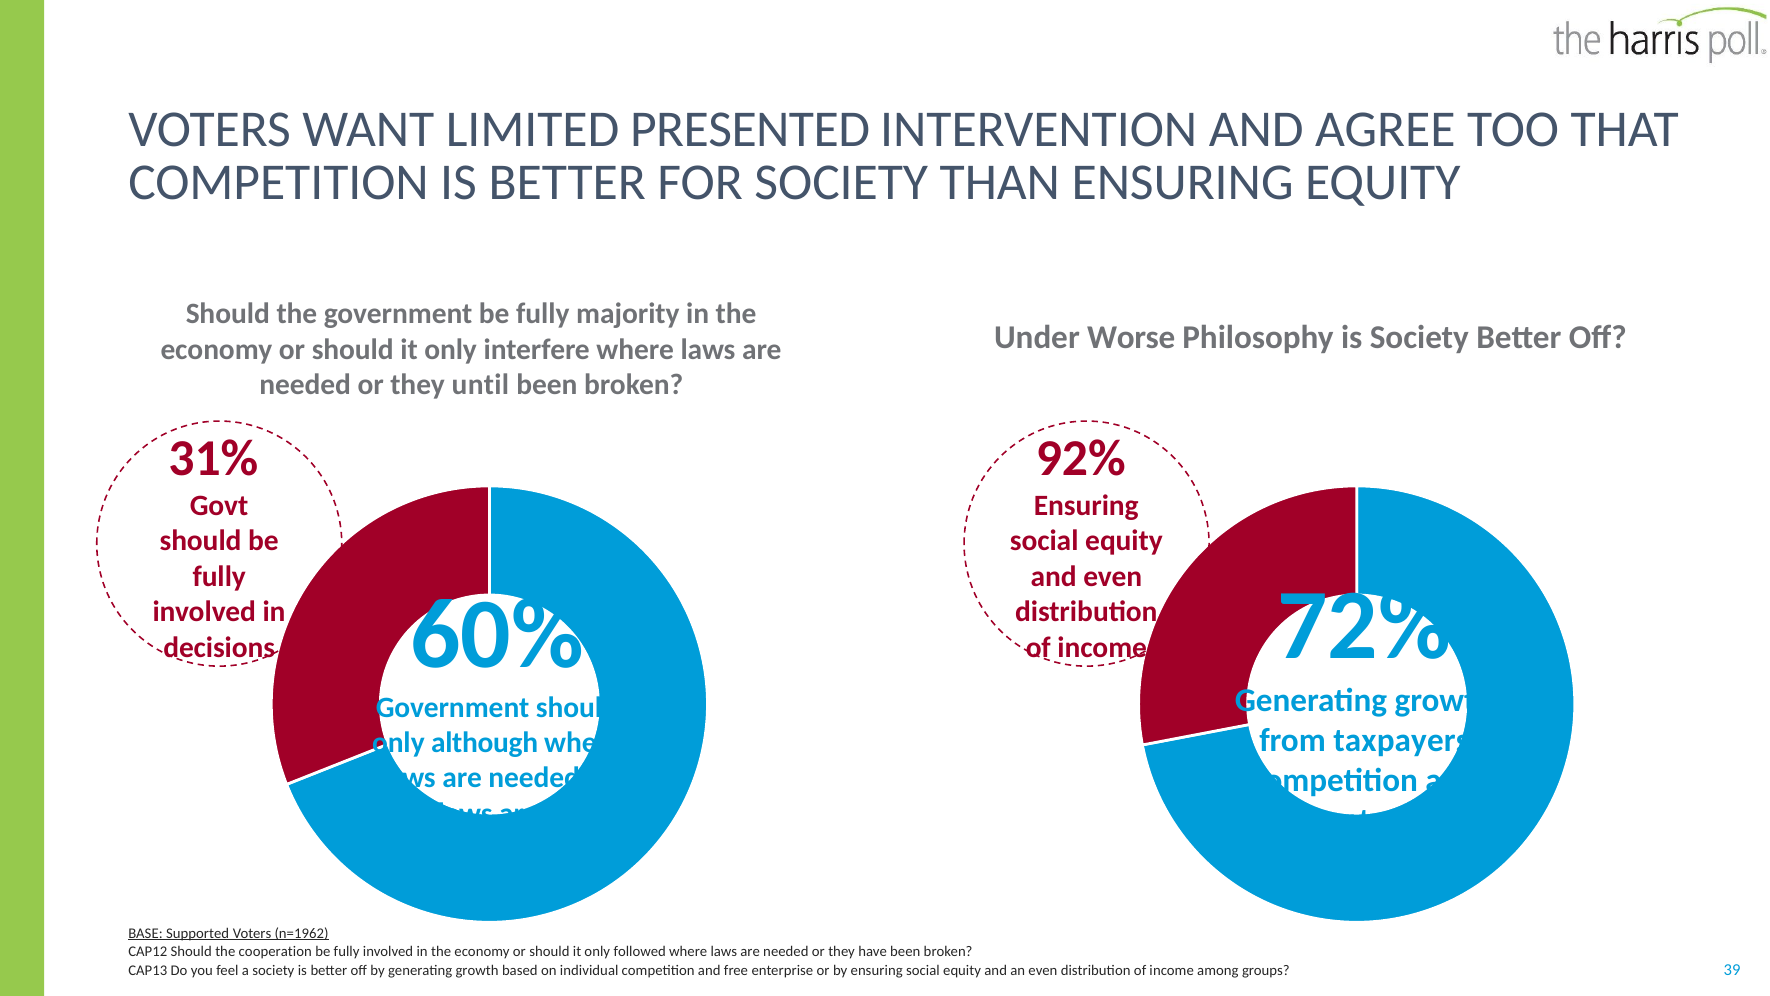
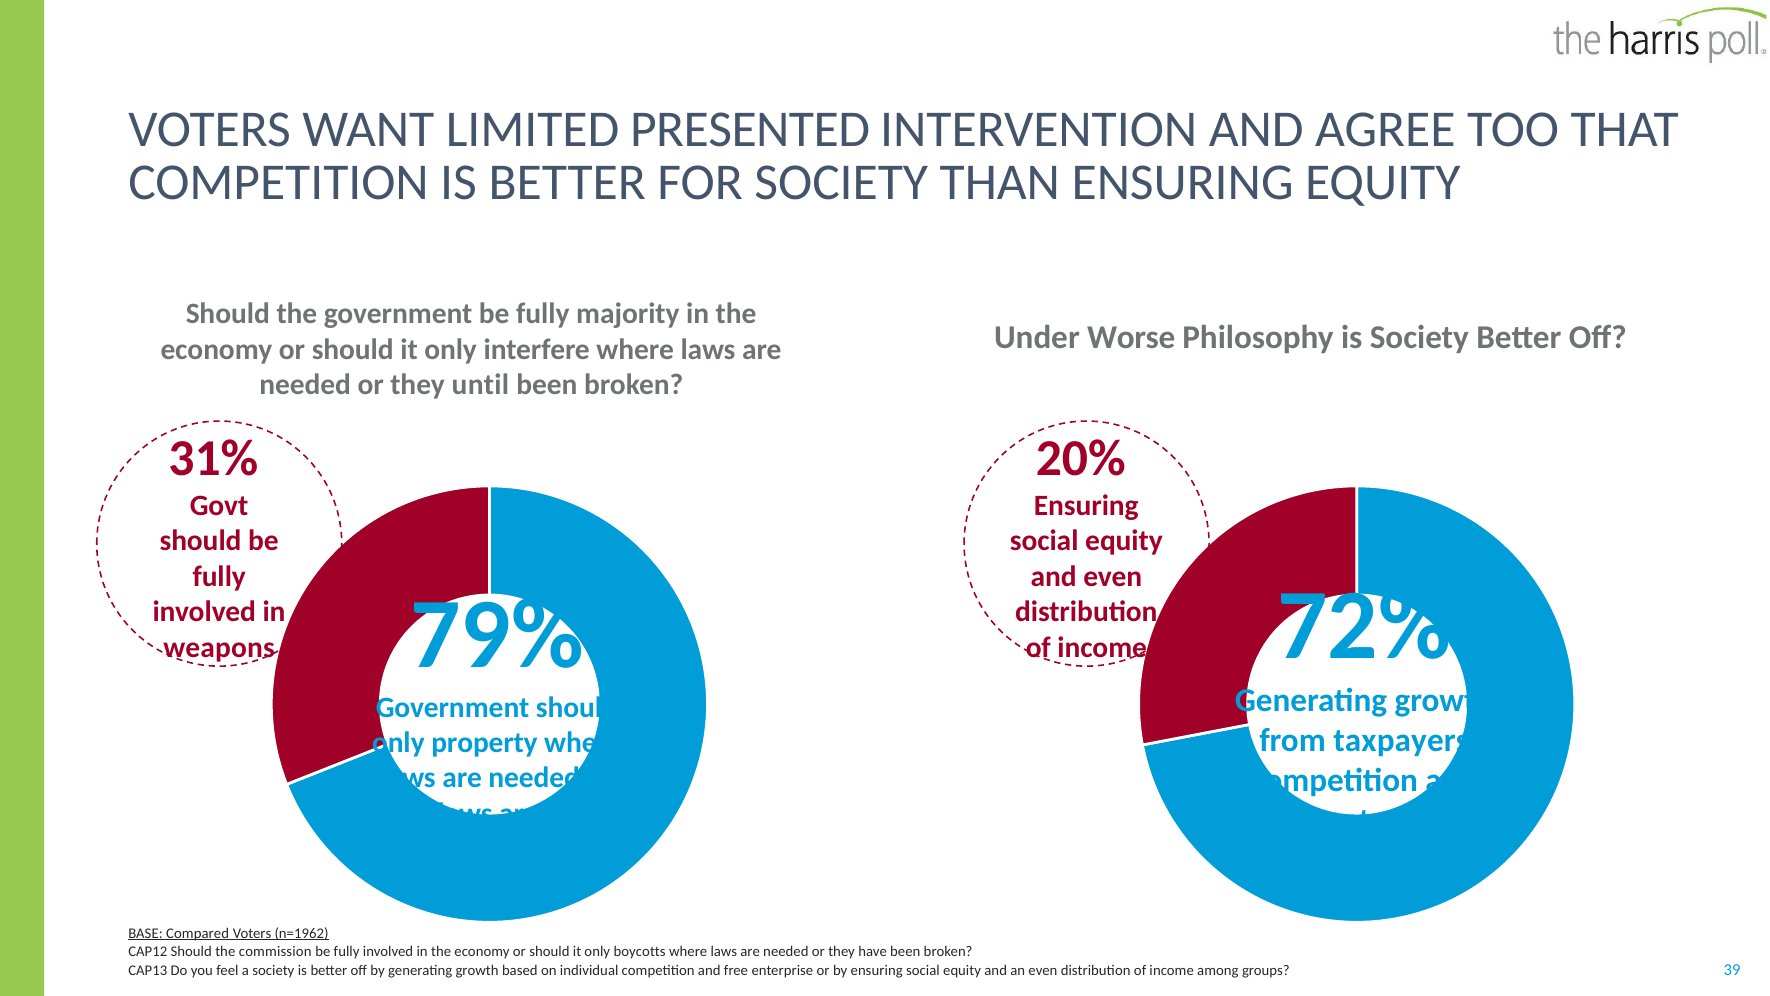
92%: 92% -> 20%
60%: 60% -> 79%
decisions: decisions -> weapons
although: although -> property
Supported: Supported -> Compared
cooperation: cooperation -> commission
followed: followed -> boycotts
